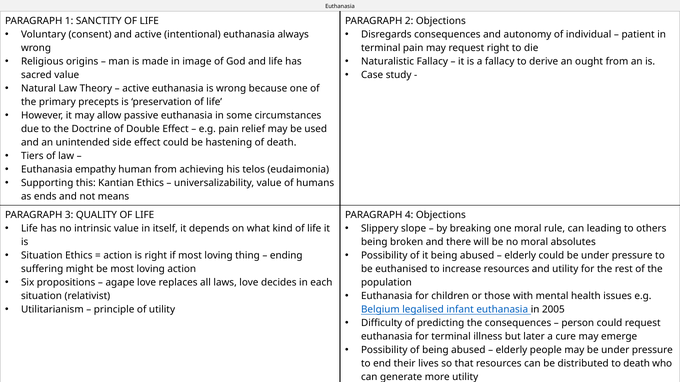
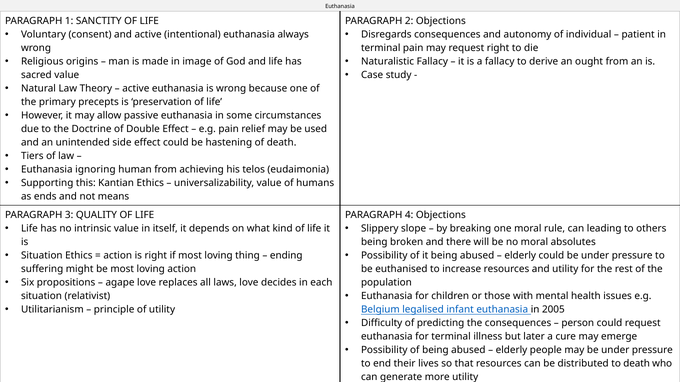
empathy: empathy -> ignoring
